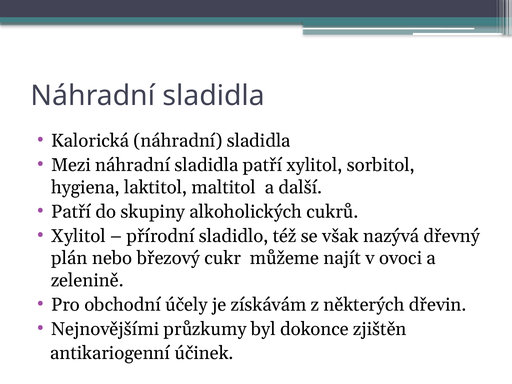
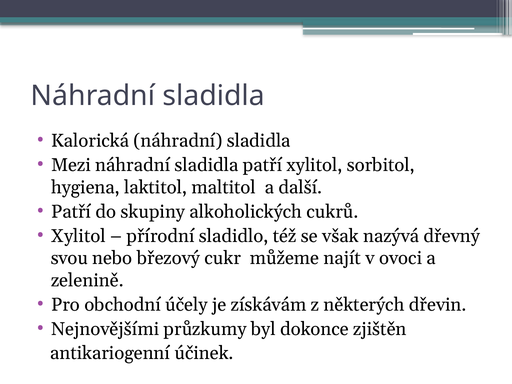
plán: plán -> svou
